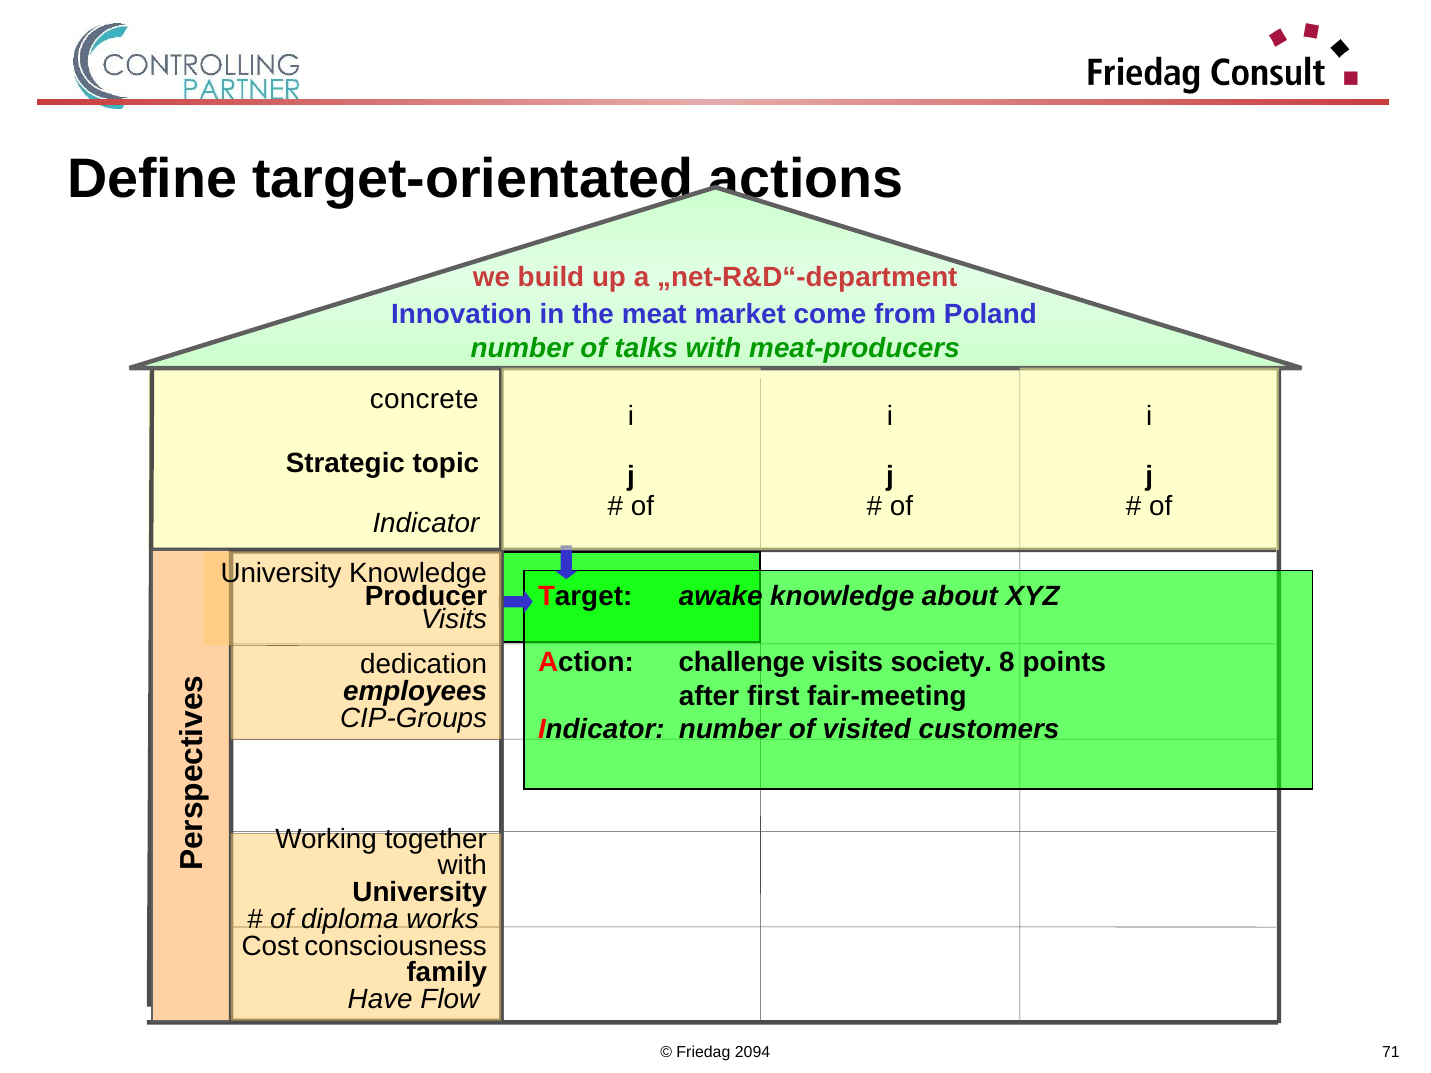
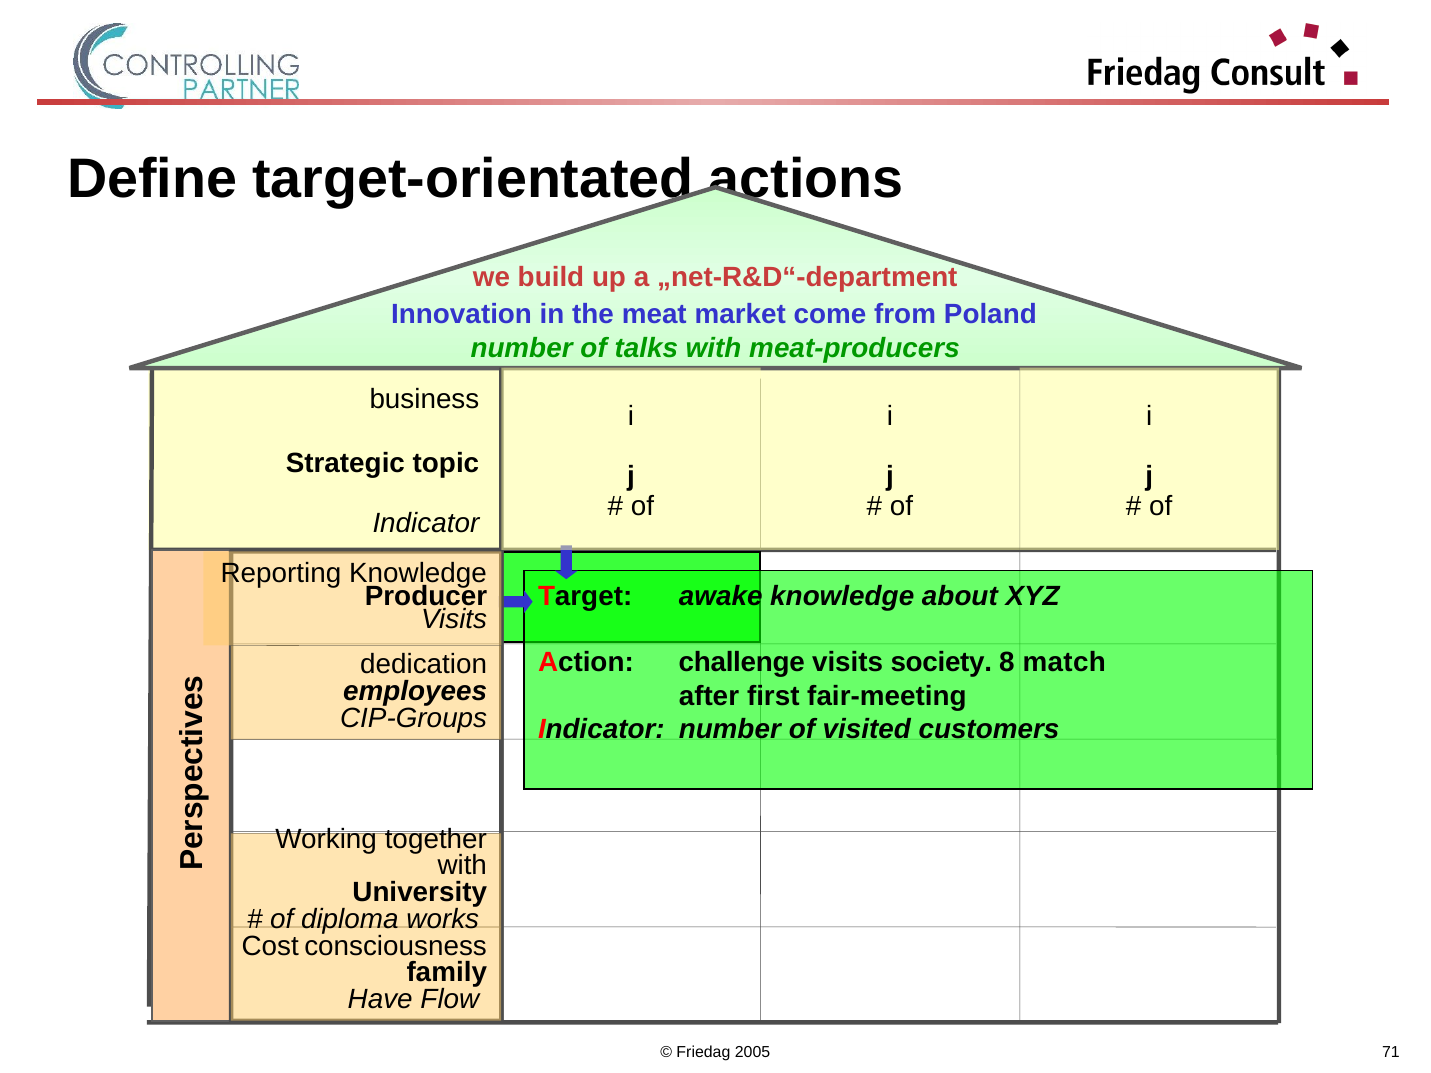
concrete: concrete -> business
University at (281, 573): University -> Reporting
points: points -> match
2094: 2094 -> 2005
